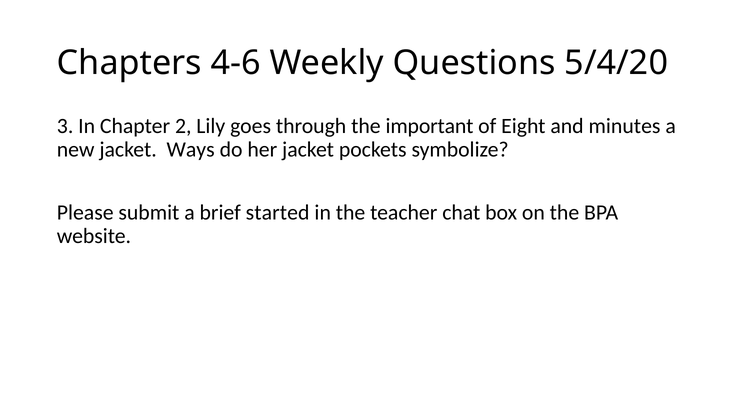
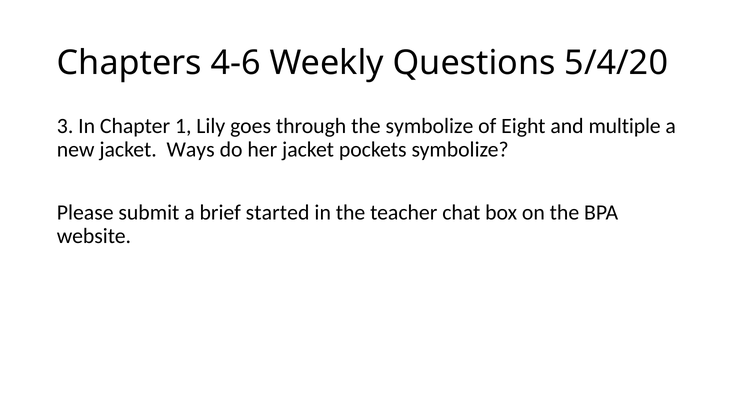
2: 2 -> 1
the important: important -> symbolize
minutes: minutes -> multiple
